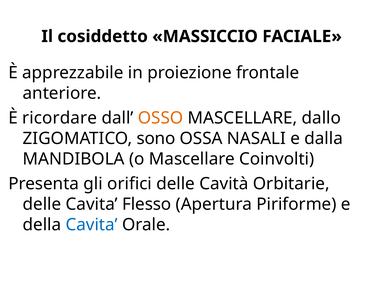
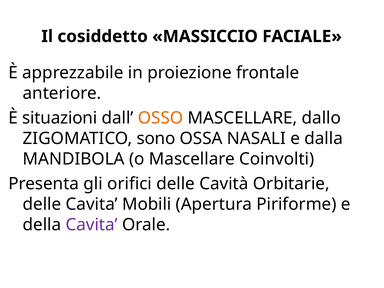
ricordare: ricordare -> situazioni
Flesso: Flesso -> Mobili
Cavita at (92, 225) colour: blue -> purple
